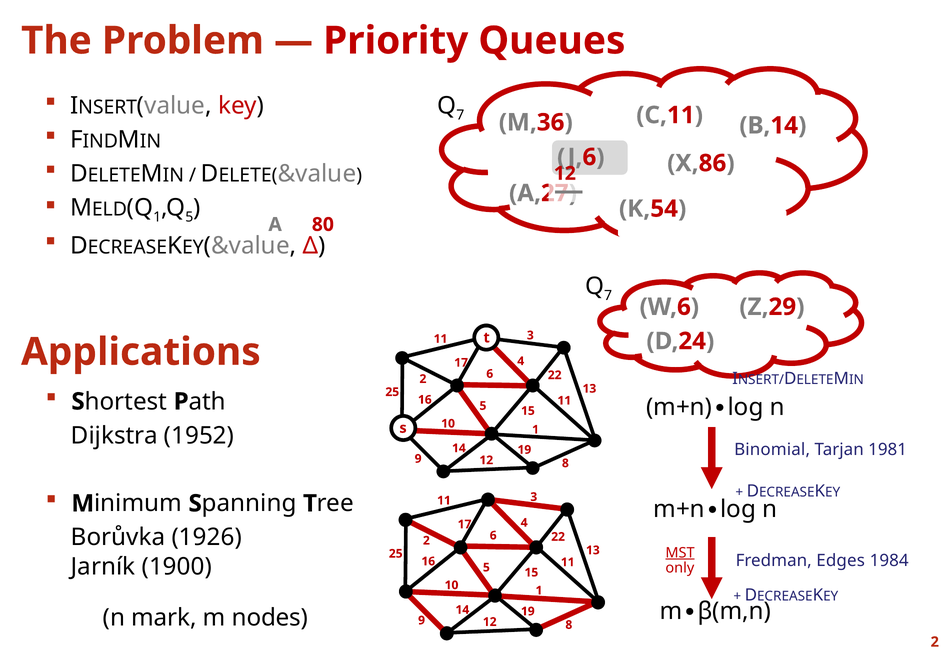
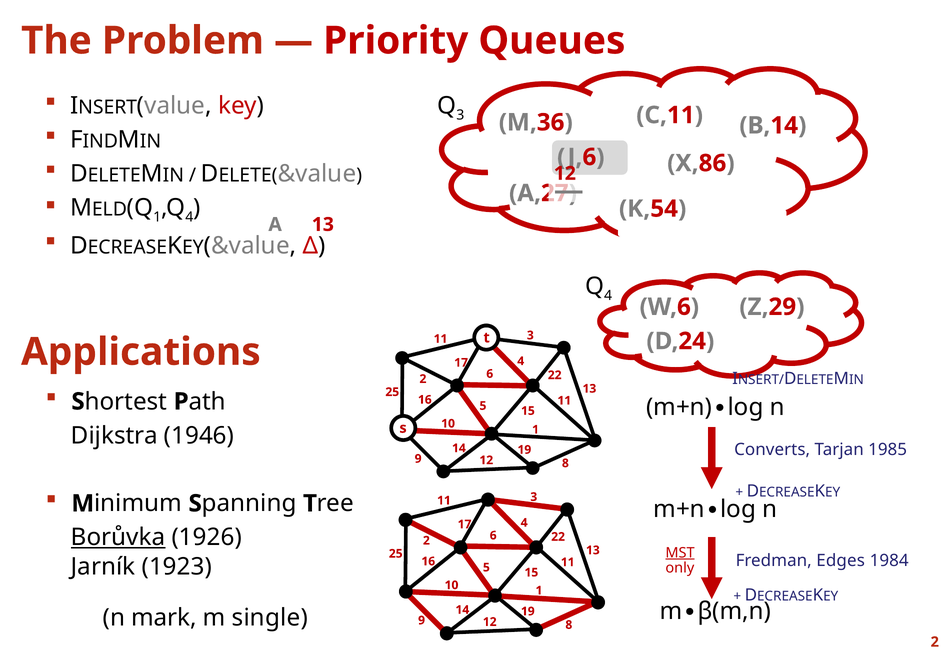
7 at (460, 115): 7 -> 3
5 at (189, 217): 5 -> 4
A 80: 80 -> 13
7 at (608, 296): 7 -> 4
1952: 1952 -> 1946
Binomial: Binomial -> Converts
1981: 1981 -> 1985
Borůvka underline: none -> present
1900: 1900 -> 1923
nodes: nodes -> single
